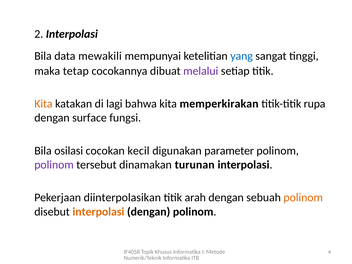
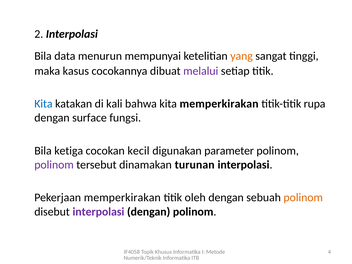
mewakili: mewakili -> menurun
yang colour: blue -> orange
tetap: tetap -> kasus
Kita at (43, 104) colour: orange -> blue
lagi: lagi -> kali
osilasi: osilasi -> ketiga
Pekerjaan diinterpolasikan: diinterpolasikan -> memperkirakan
arah: arah -> oleh
interpolasi at (98, 212) colour: orange -> purple
